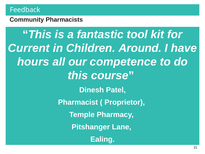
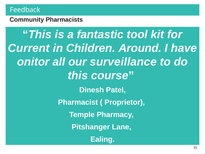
hours: hours -> onitor
competence: competence -> surveillance
